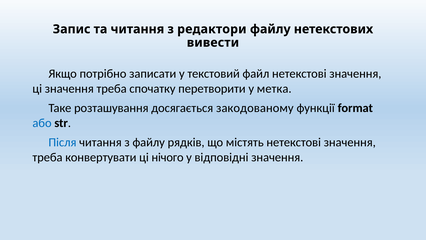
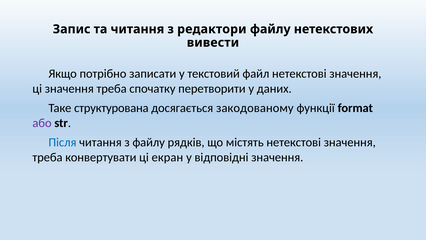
метка: метка -> даних
розташування: розташування -> структурована
або colour: blue -> purple
нічого: нічого -> екран
